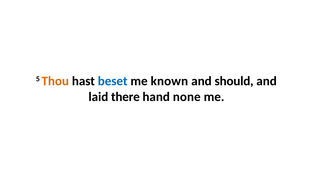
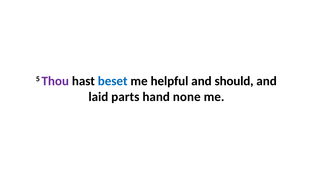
Thou colour: orange -> purple
known: known -> helpful
there: there -> parts
